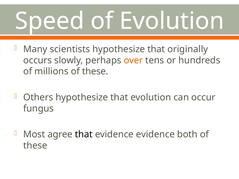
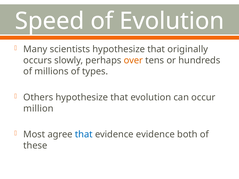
millions of these: these -> types
fungus: fungus -> million
that at (84, 135) colour: black -> blue
